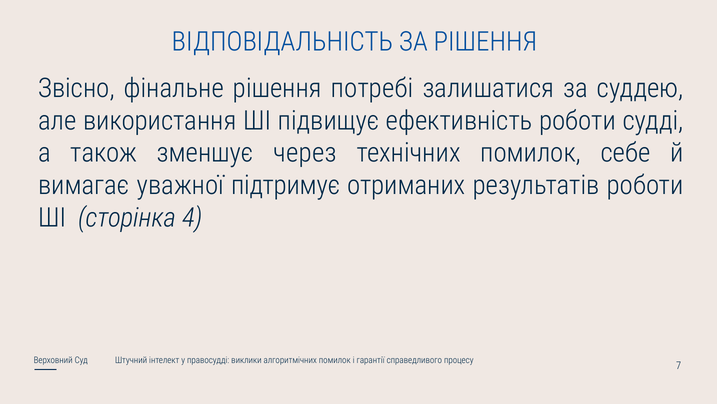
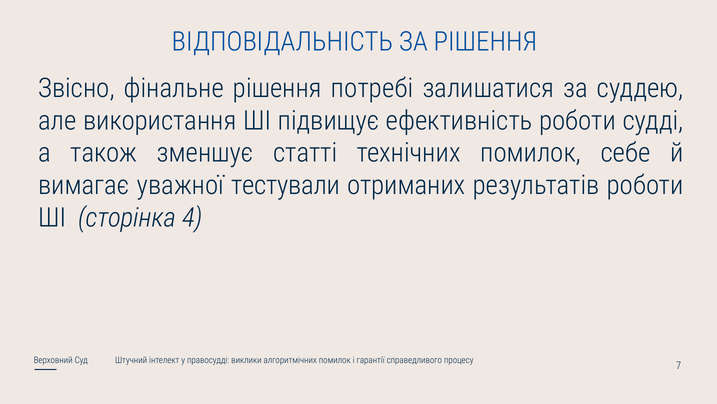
через: через -> статті
підтримує: підтримує -> тестували
